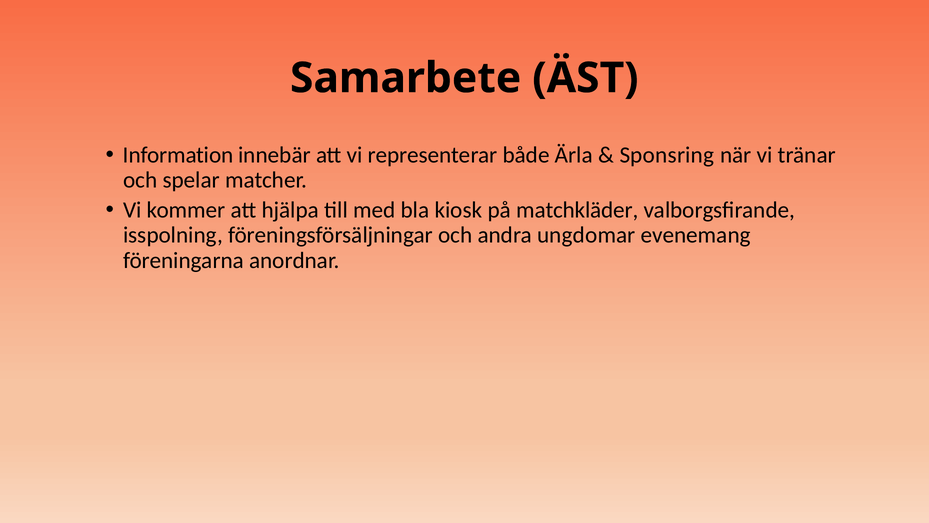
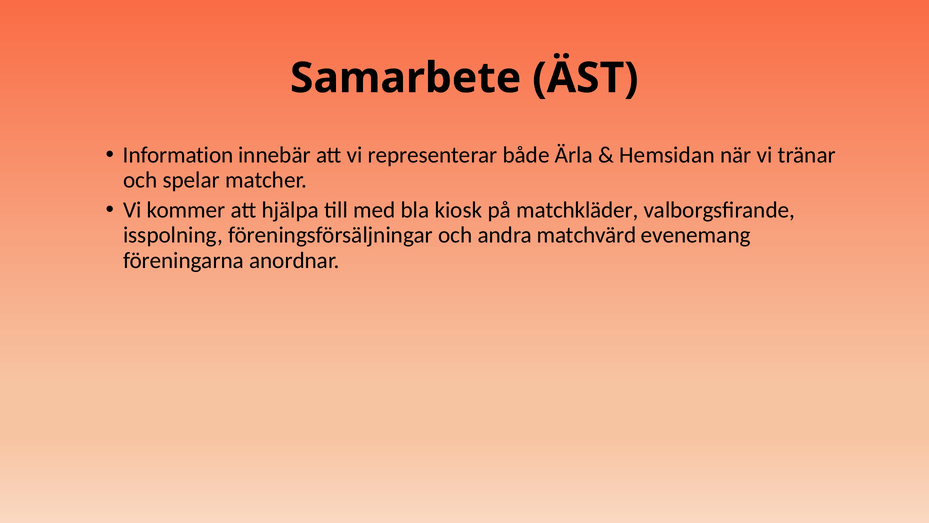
Sponsring: Sponsring -> Hemsidan
ungdomar: ungdomar -> matchvärd
